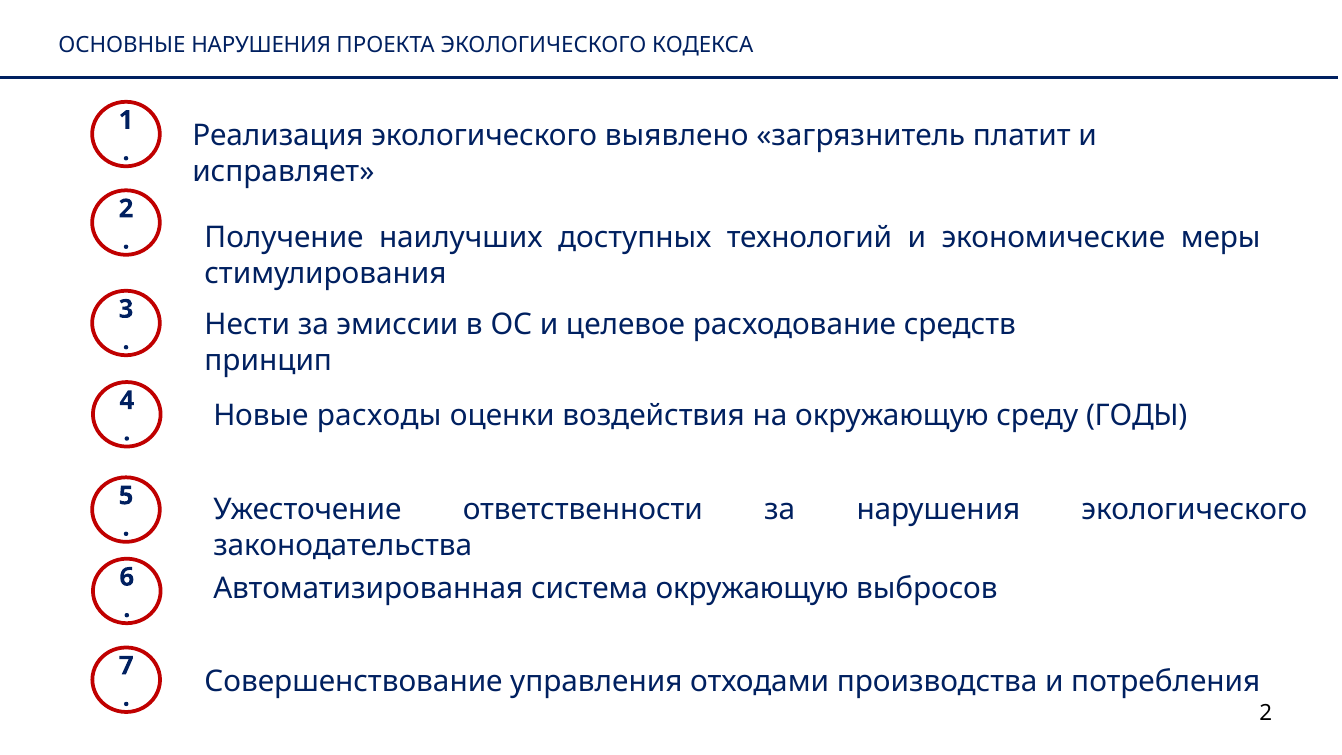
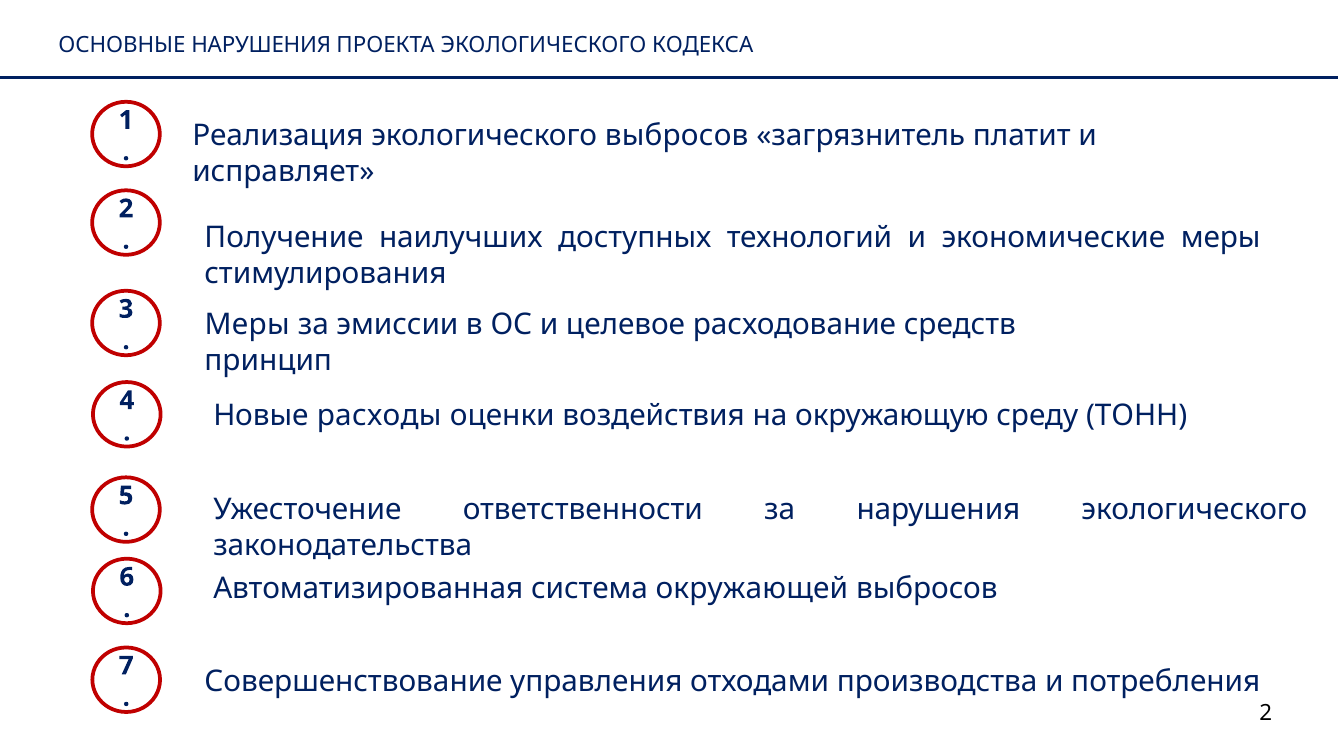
экологического выявлено: выявлено -> выбросов
Нести at (247, 325): Нести -> Меры
ГОДЫ: ГОДЫ -> ТОНН
система окружающую: окружающую -> окружающей
